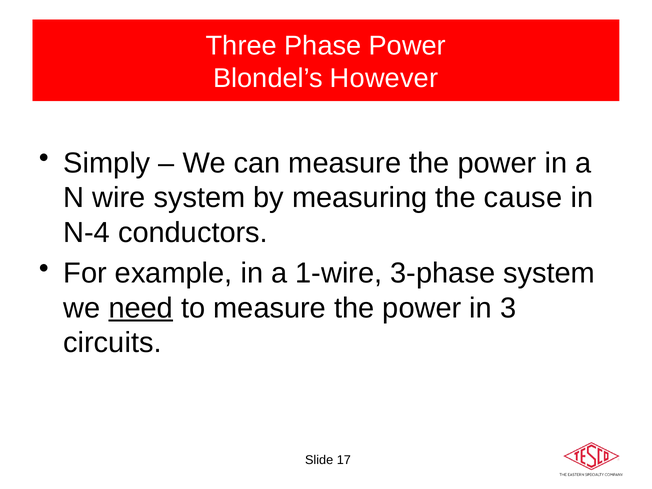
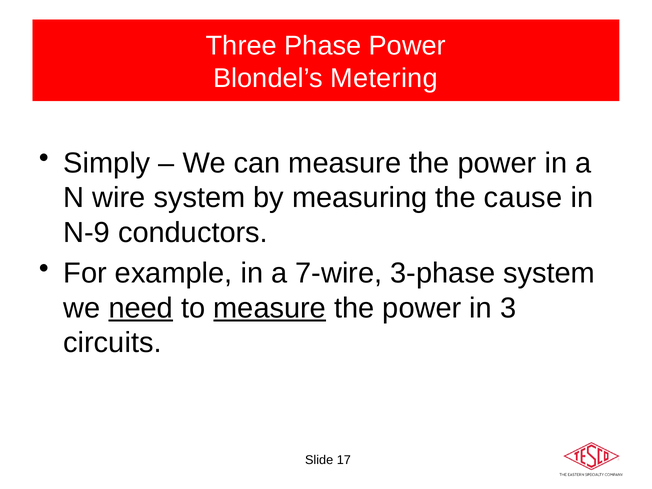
However: However -> Metering
N-4: N-4 -> N-9
1-wire: 1-wire -> 7-wire
measure at (270, 308) underline: none -> present
